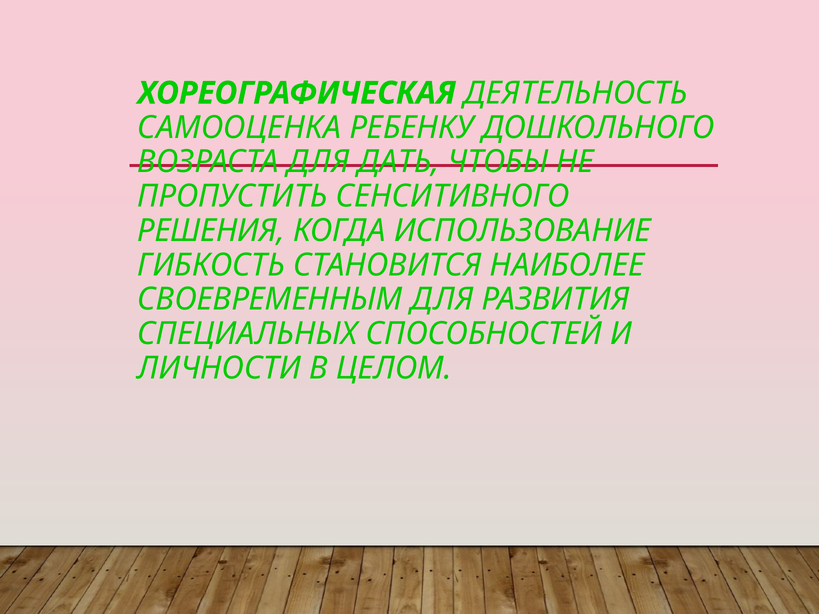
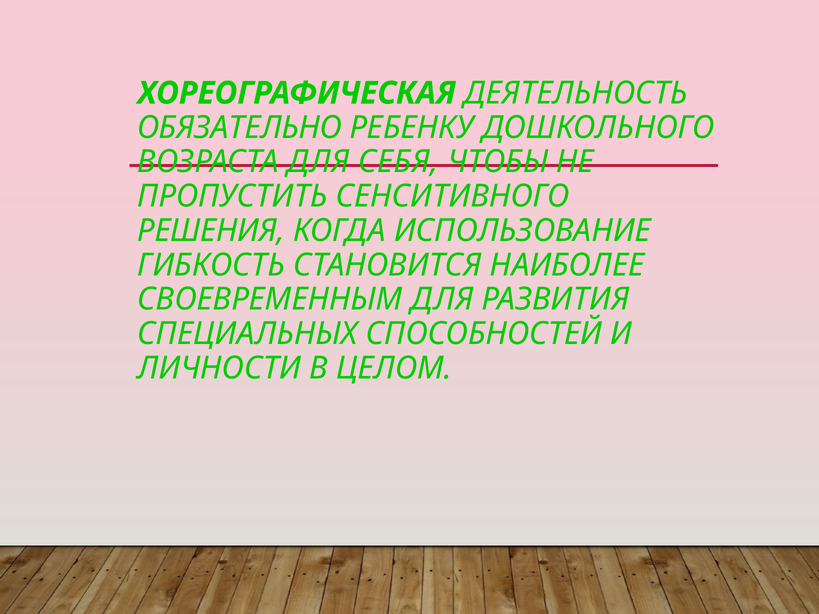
САМООЦЕНКА: САМООЦЕНКА -> ОБЯЗАТЕЛЬНО
ДАТЬ: ДАТЬ -> СЕБЯ
